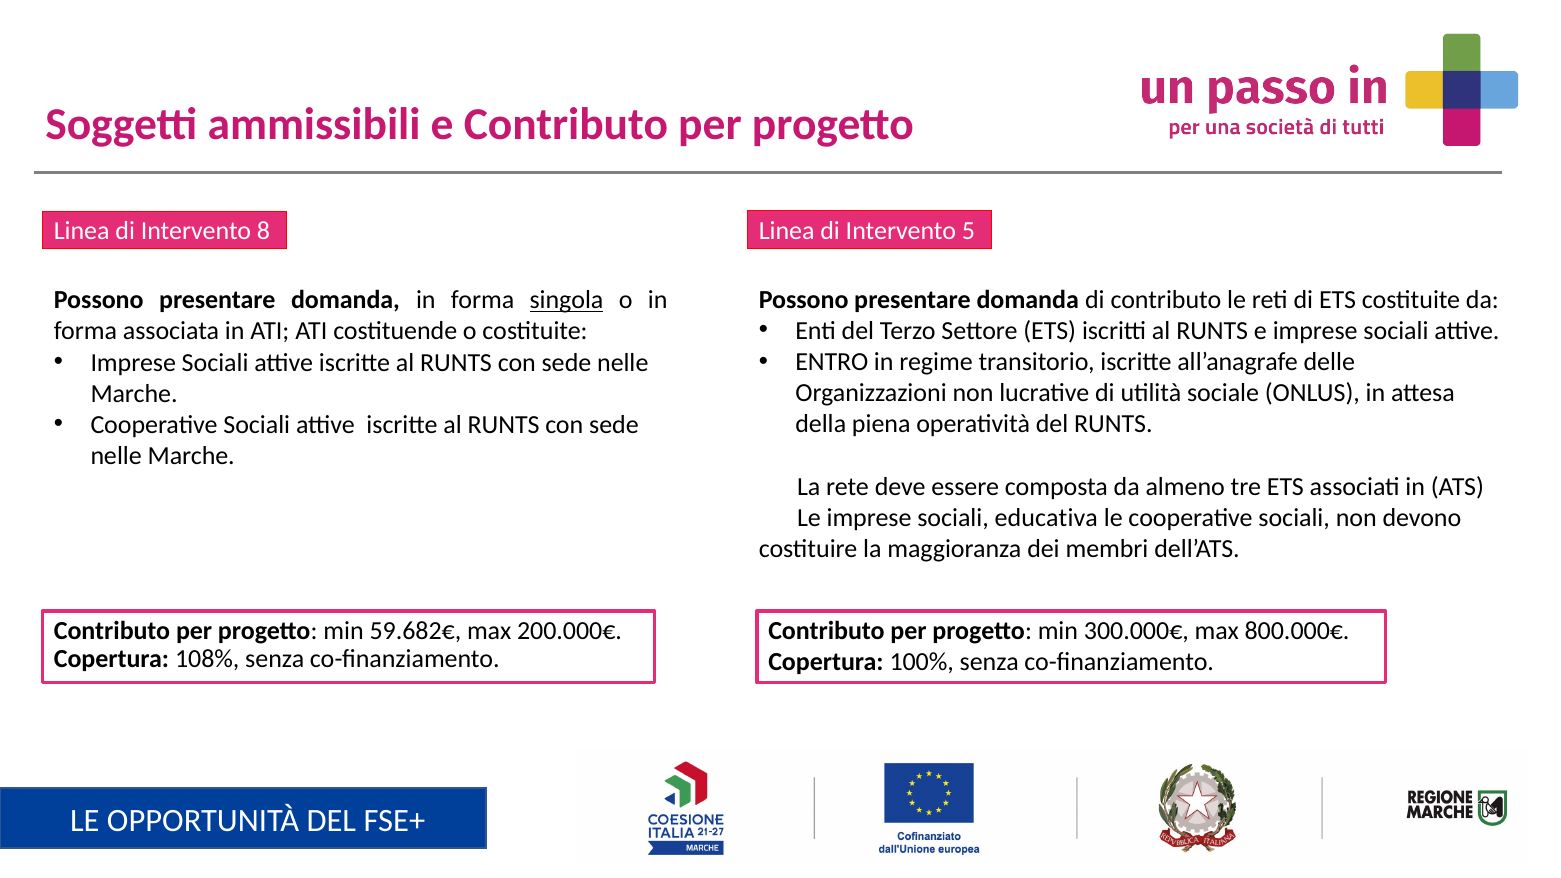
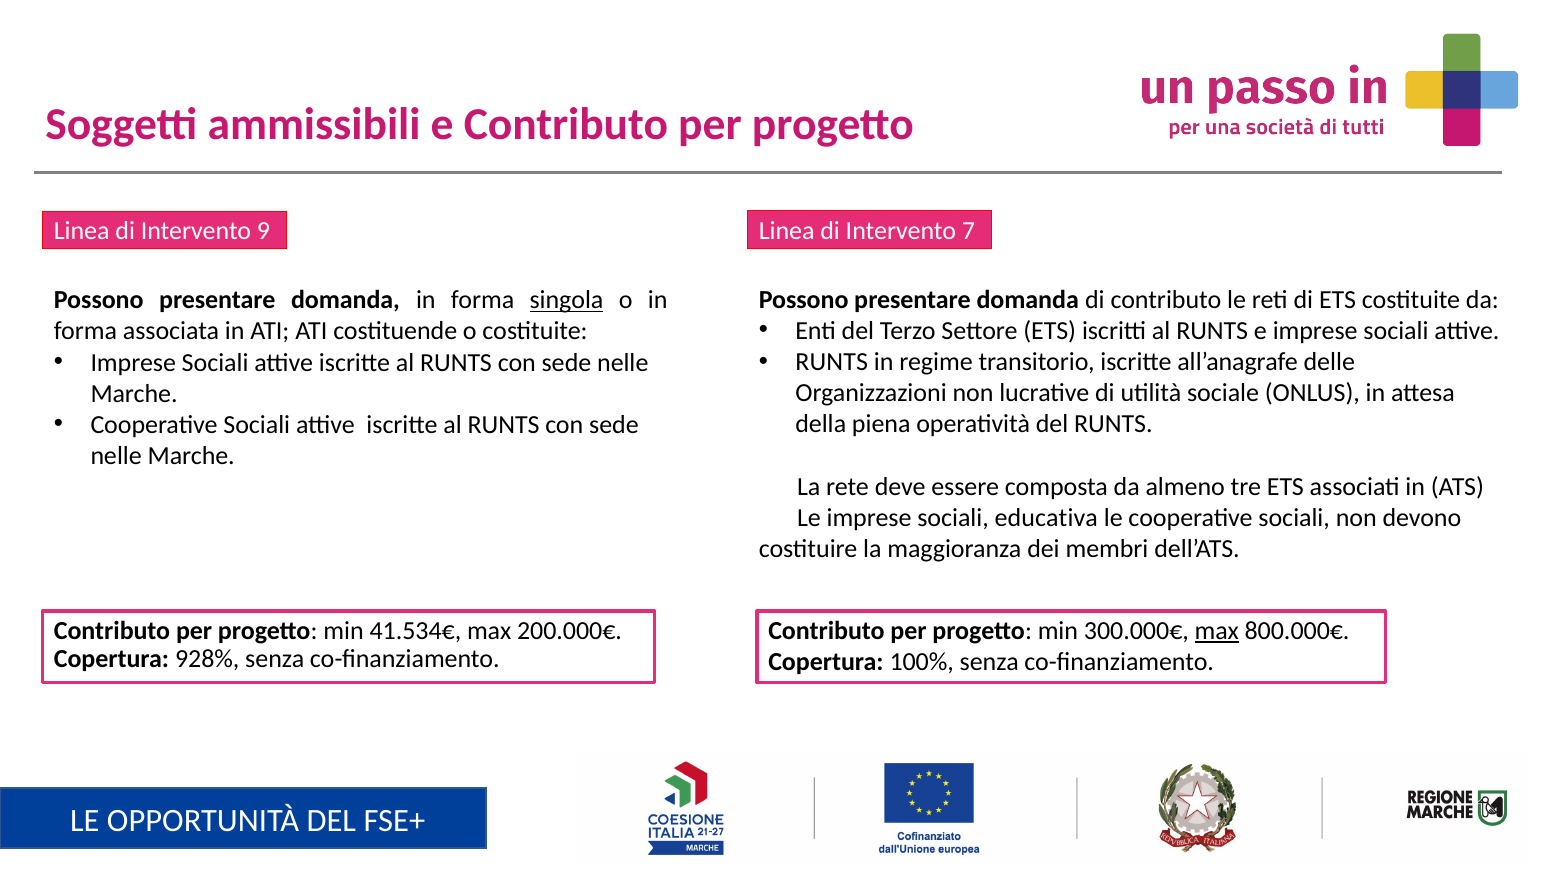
8: 8 -> 9
5: 5 -> 7
ENTRO at (832, 362): ENTRO -> RUNTS
59.682€: 59.682€ -> 41.534€
max at (1217, 631) underline: none -> present
108%: 108% -> 928%
